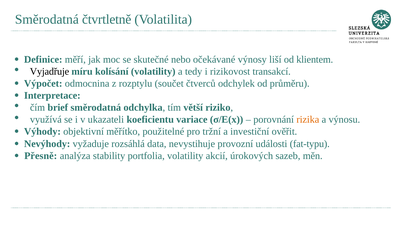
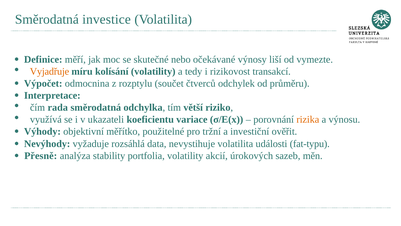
čtvrtletně: čtvrtletně -> investice
klientem: klientem -> vymezte
Vyjadřuje colour: black -> orange
brief: brief -> rada
nevystihuje provozní: provozní -> volatilita
